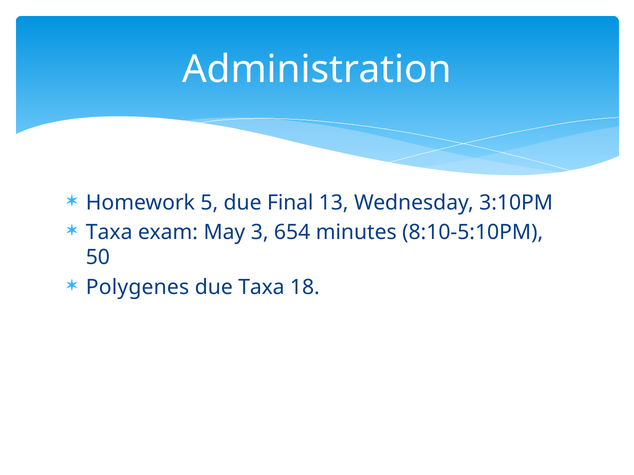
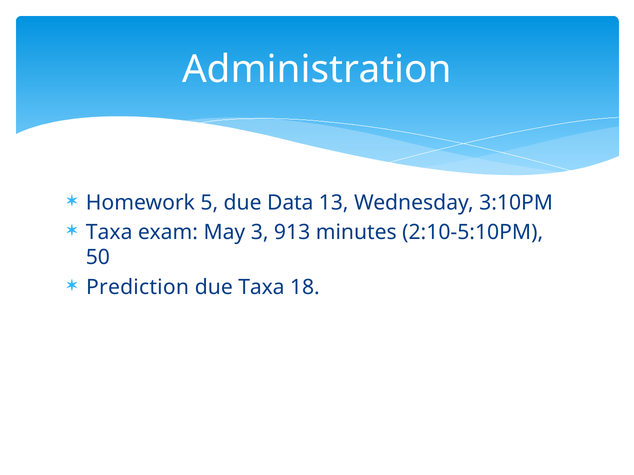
Final: Final -> Data
654: 654 -> 913
8:10-5:10PM: 8:10-5:10PM -> 2:10-5:10PM
Polygenes: Polygenes -> Prediction
